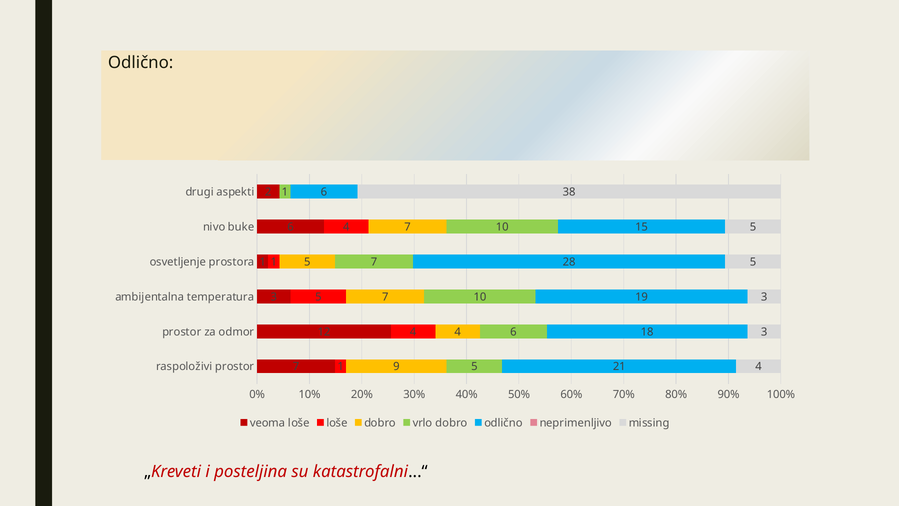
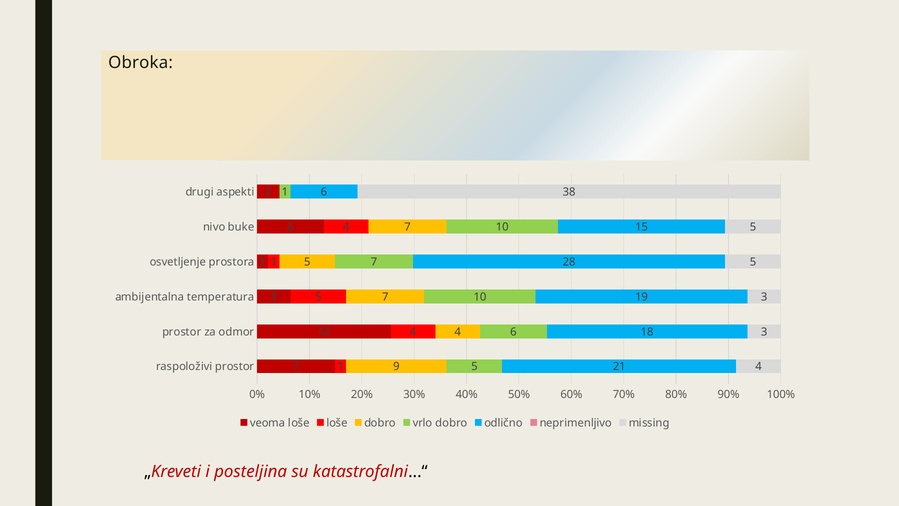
Odlično at (141, 63): Odlično -> Obroka
